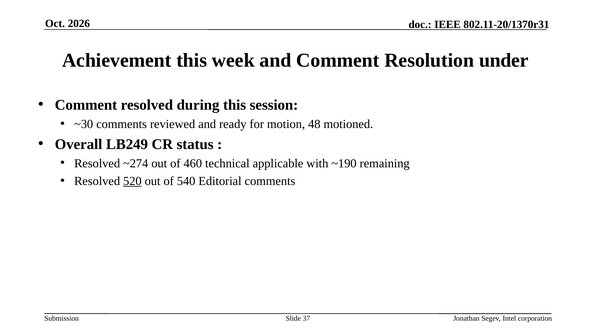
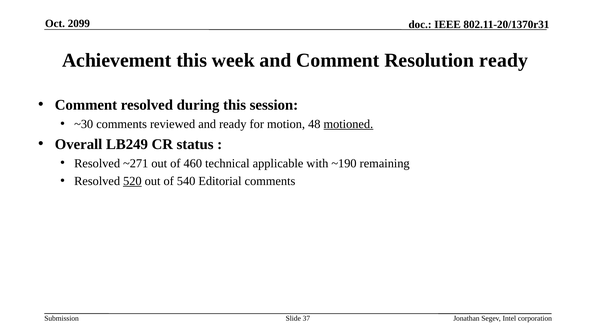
2026: 2026 -> 2099
Resolution under: under -> ready
motioned underline: none -> present
~274: ~274 -> ~271
